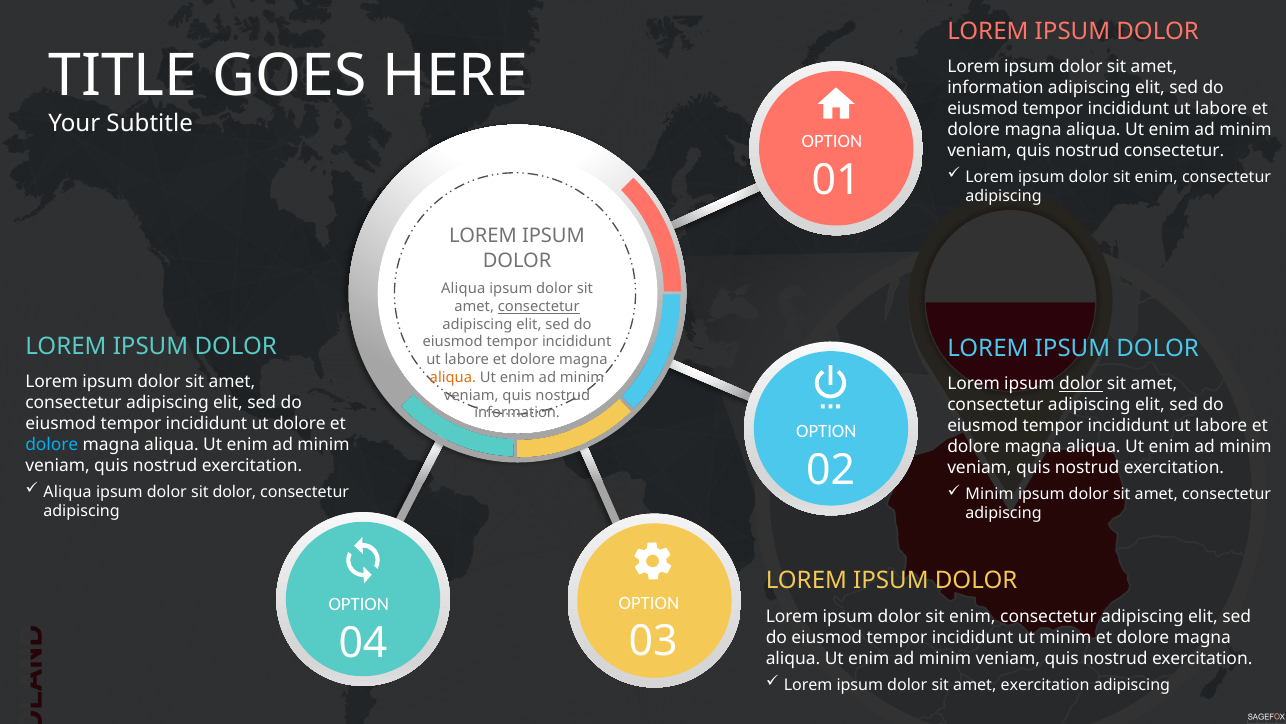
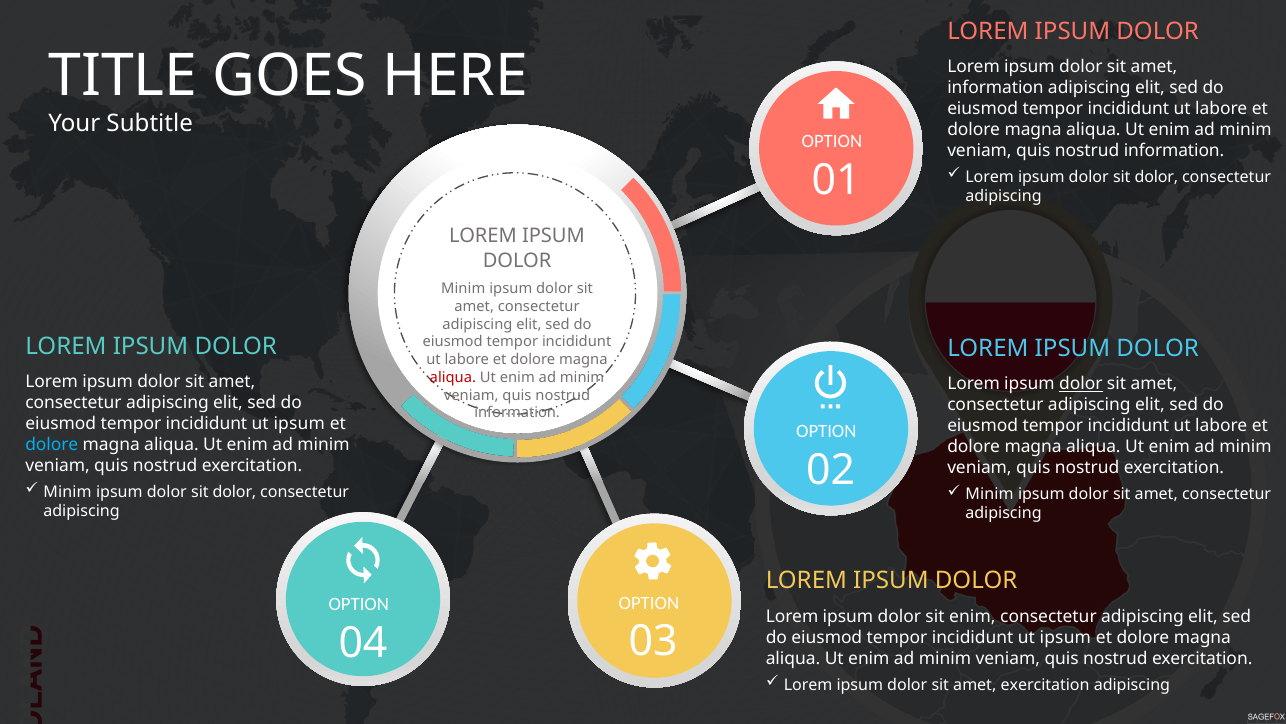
consectetur at (1174, 150): consectetur -> information
enim at (1156, 177): enim -> dolor
Aliqua at (463, 289): Aliqua -> Minim
consectetur at (539, 306) underline: present -> none
aliqua at (453, 377) colour: orange -> red
dolore at (299, 423): dolore -> ipsum
Aliqua at (68, 492): Aliqua -> Minim
minim at (1065, 637): minim -> ipsum
